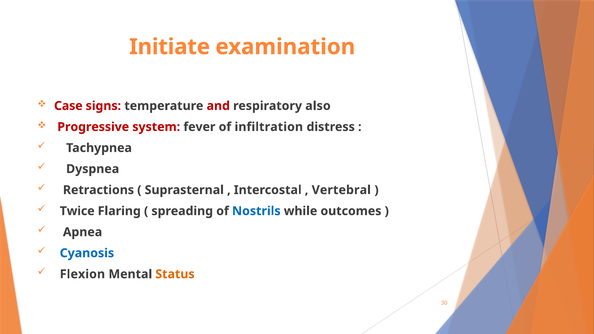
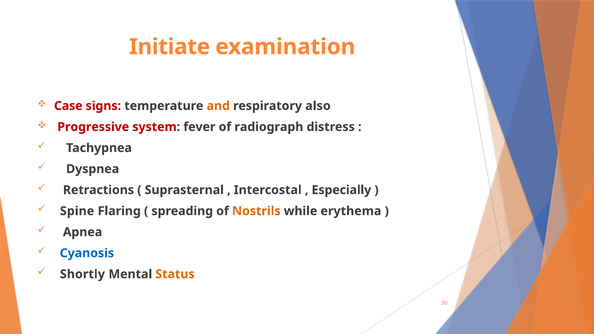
and colour: red -> orange
infiltration: infiltration -> radiograph
Vertebral: Vertebral -> Especially
Twice: Twice -> Spine
Nostrils colour: blue -> orange
outcomes: outcomes -> erythema
Flexion: Flexion -> Shortly
